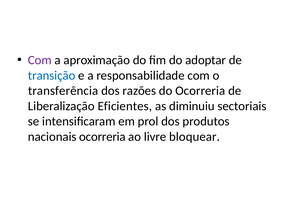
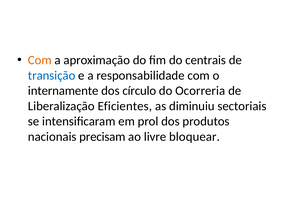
Com at (40, 60) colour: purple -> orange
adoptar: adoptar -> centrais
transferência: transferência -> internamente
razões: razões -> círculo
nacionais ocorreria: ocorreria -> precisam
